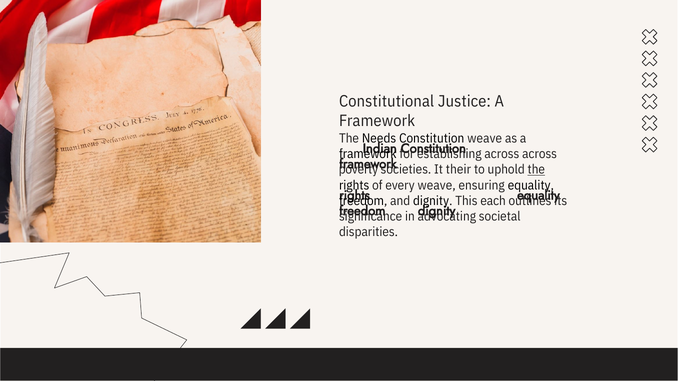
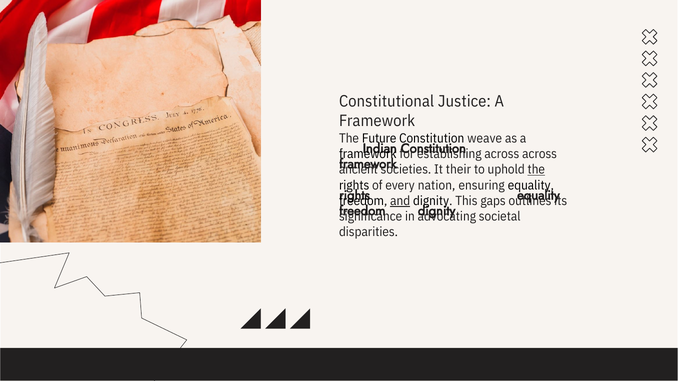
Needs: Needs -> Future
poverty: poverty -> ancient
every weave: weave -> nation
and underline: none -> present
each: each -> gaps
